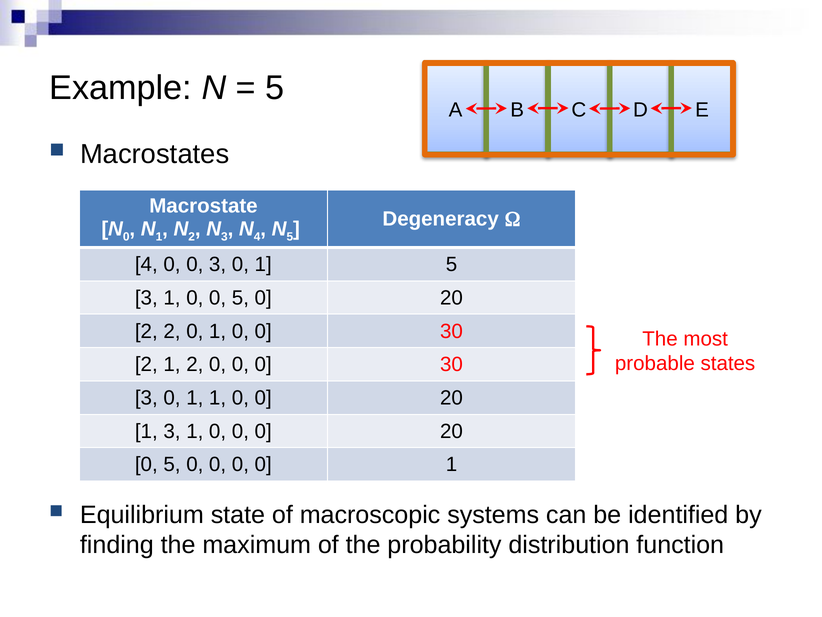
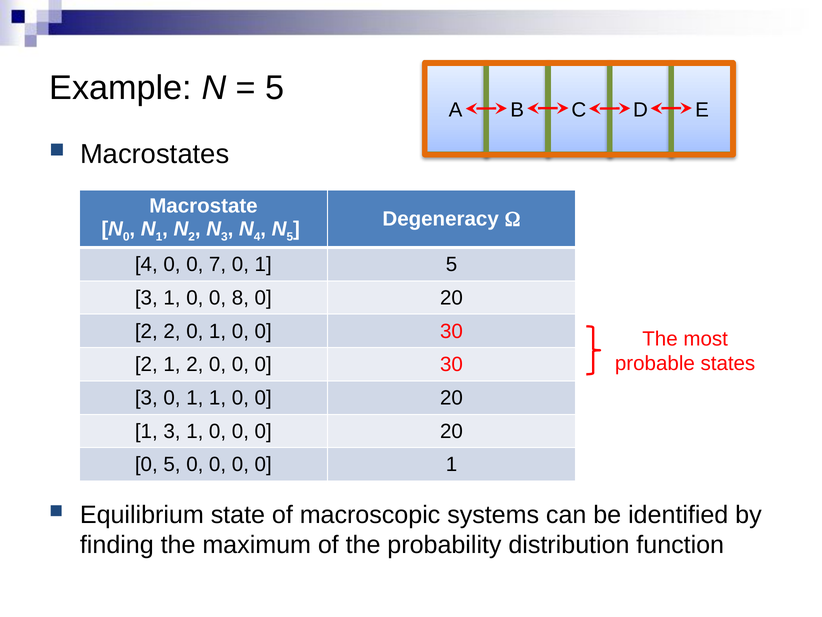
0 3: 3 -> 7
0 0 5: 5 -> 8
